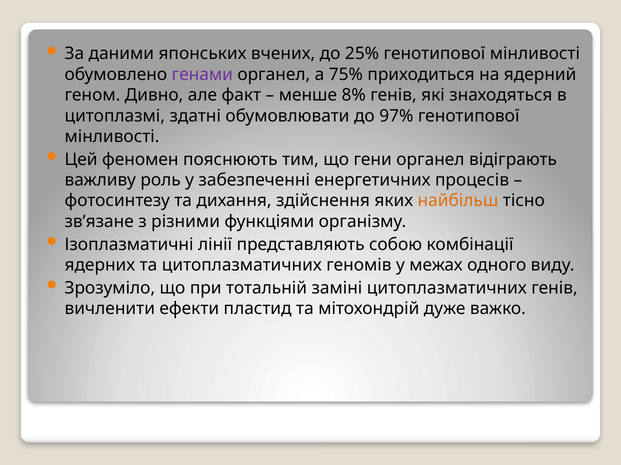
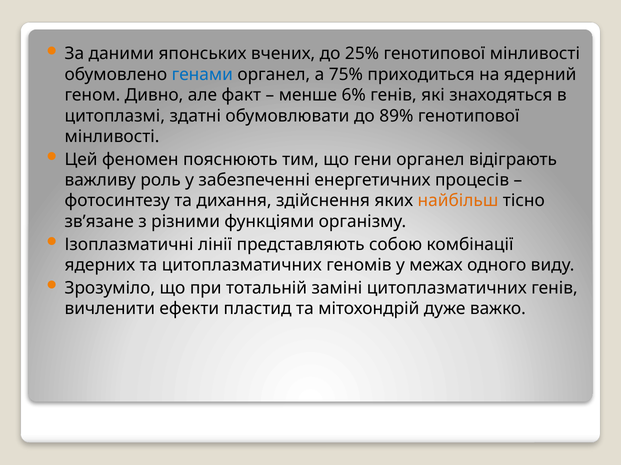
генами colour: purple -> blue
8%: 8% -> 6%
97%: 97% -> 89%
